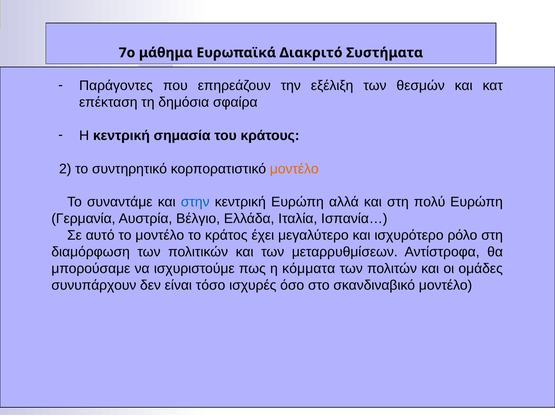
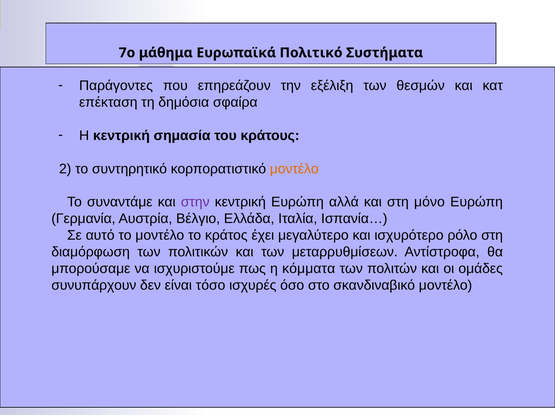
Διακριτό: Διακριτό -> Πολιτικό
στην colour: blue -> purple
πολύ: πολύ -> μόνο
